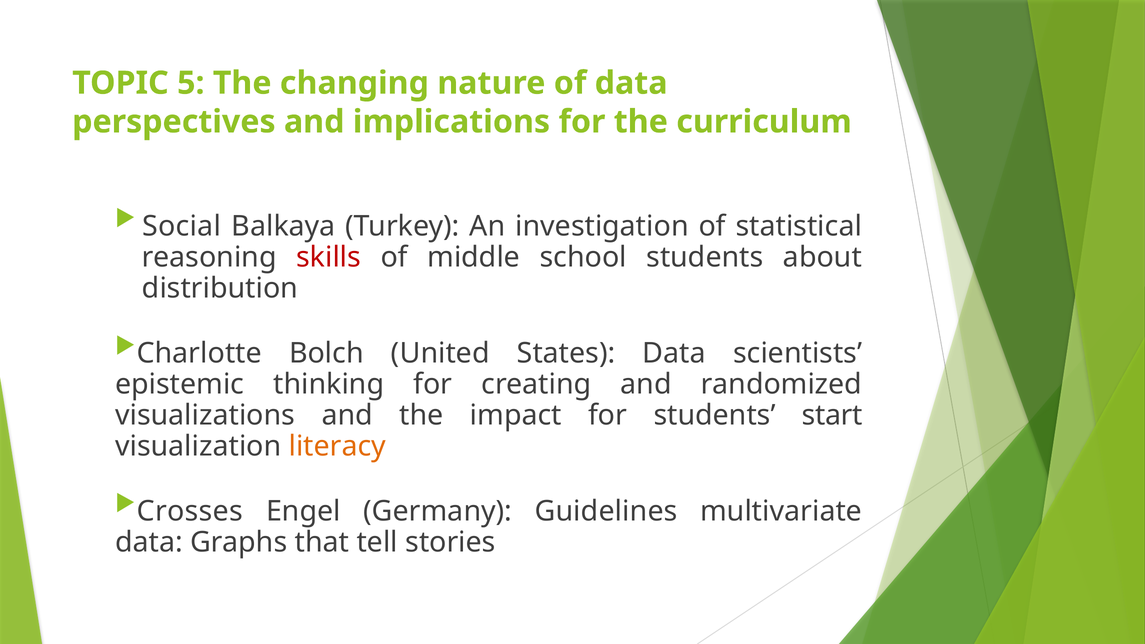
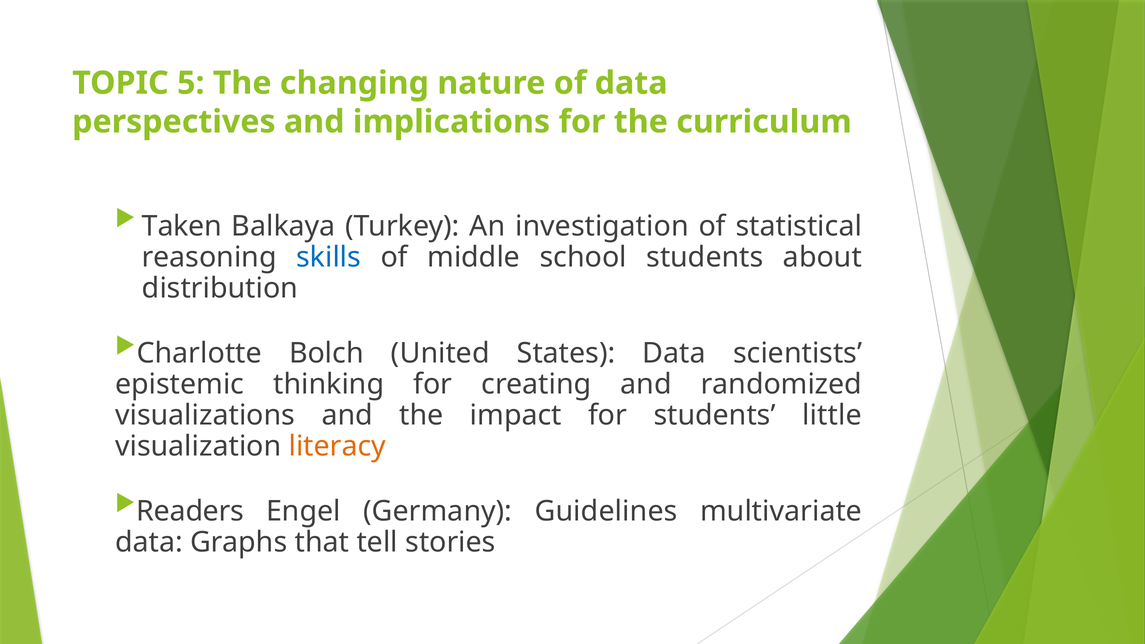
Social: Social -> Taken
skills colour: red -> blue
start: start -> little
Crosses: Crosses -> Readers
